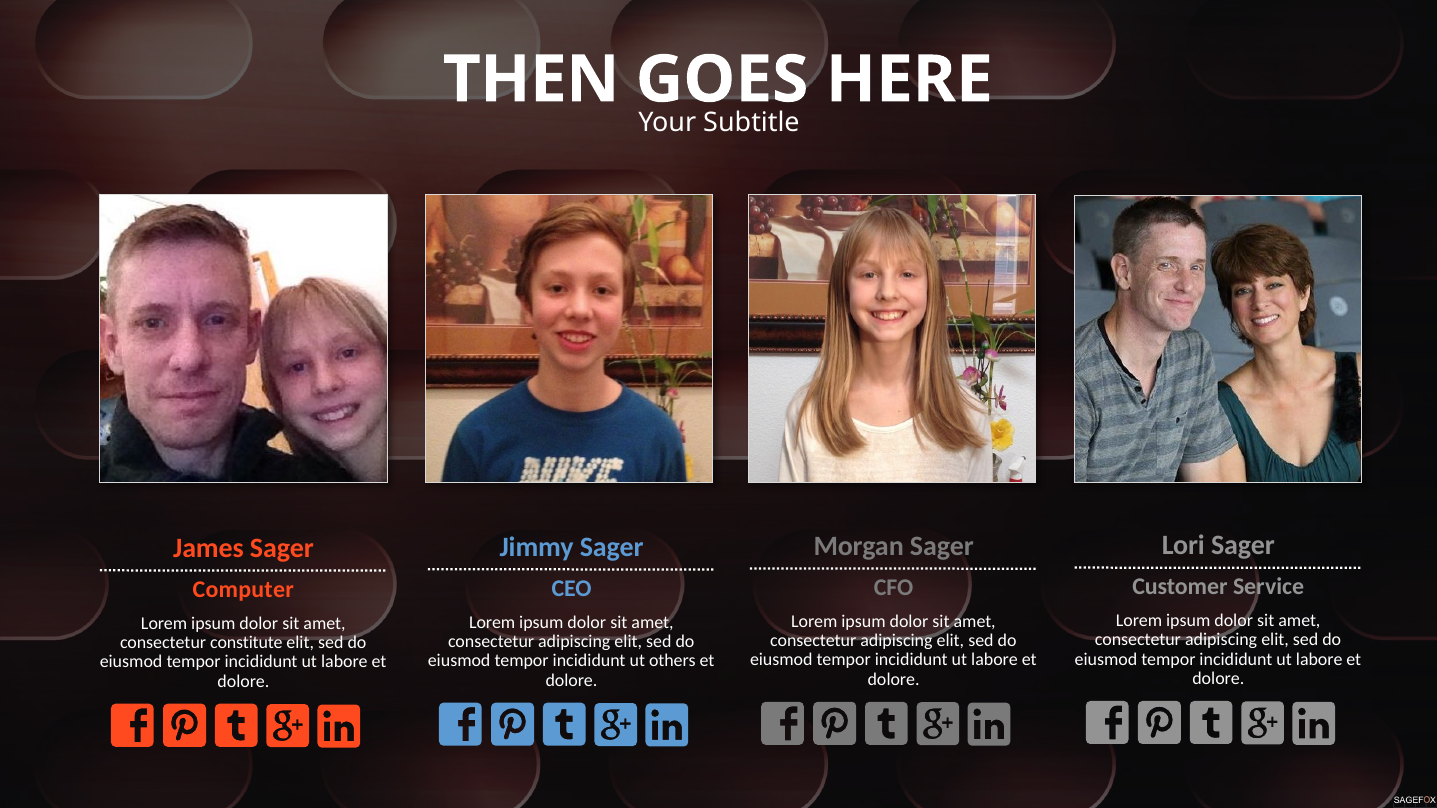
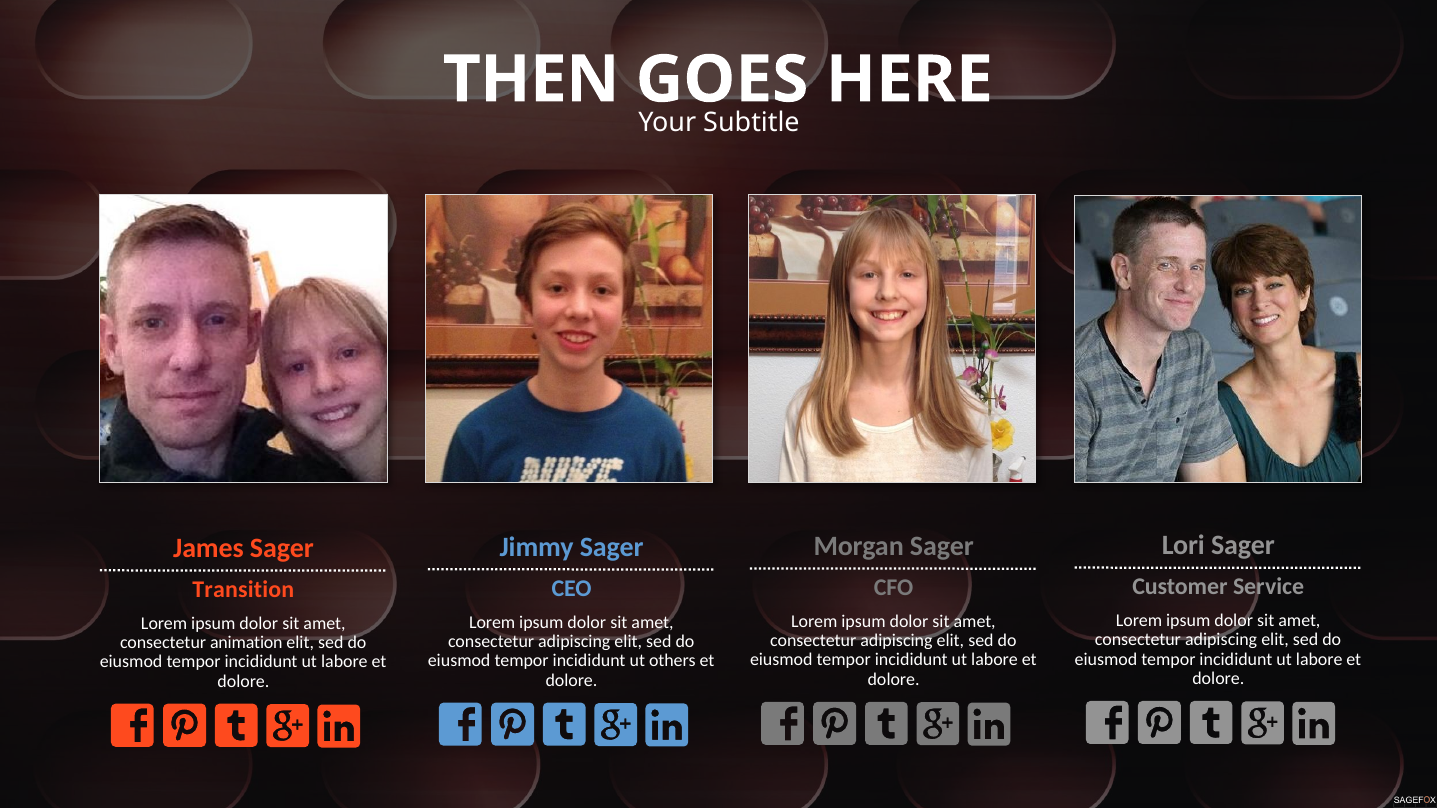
Computer: Computer -> Transition
constitute: constitute -> animation
